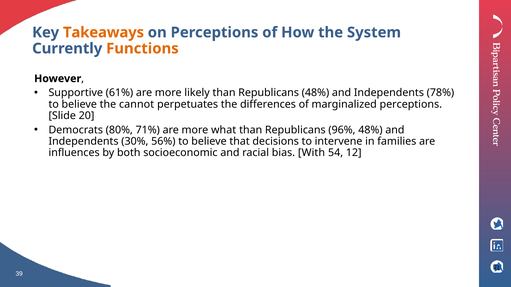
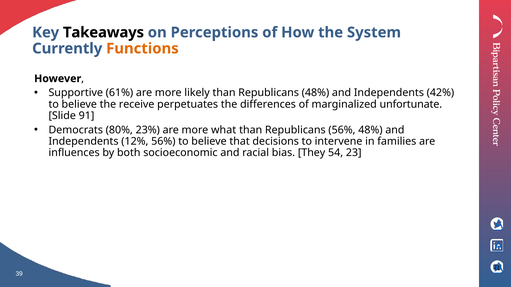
Takeaways colour: orange -> black
78%: 78% -> 42%
cannot: cannot -> receive
marginalized perceptions: perceptions -> unfortunate
20: 20 -> 91
71%: 71% -> 23%
Republicans 96%: 96% -> 56%
30%: 30% -> 12%
With: With -> They
12: 12 -> 23
